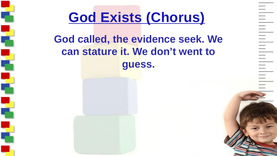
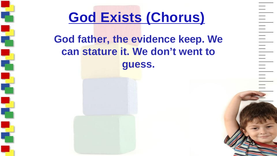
called: called -> father
seek: seek -> keep
